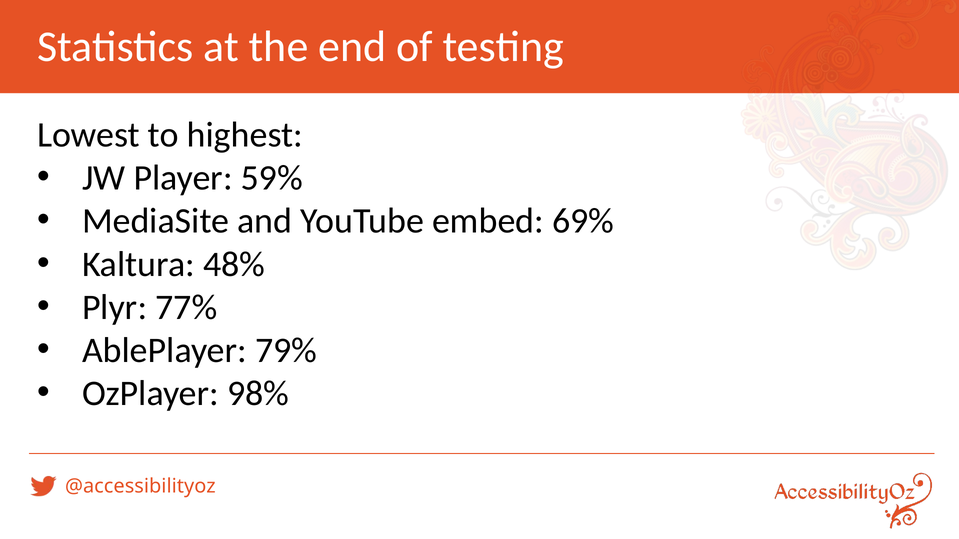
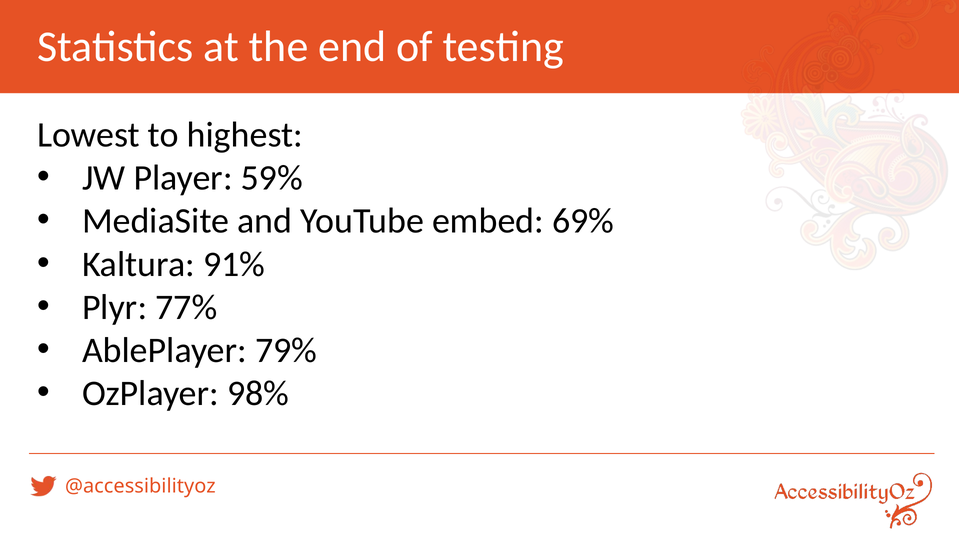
48%: 48% -> 91%
